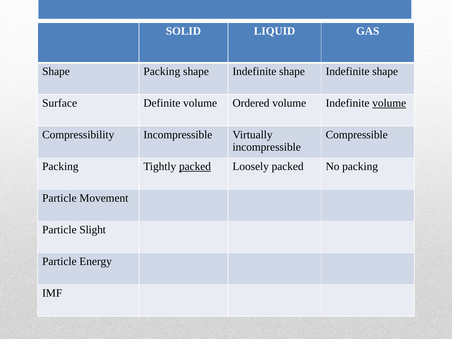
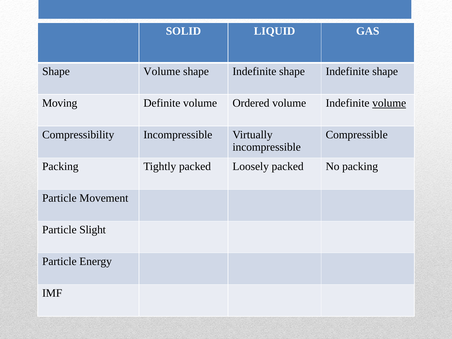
Shape Packing: Packing -> Volume
Surface: Surface -> Moving
packed at (195, 166) underline: present -> none
